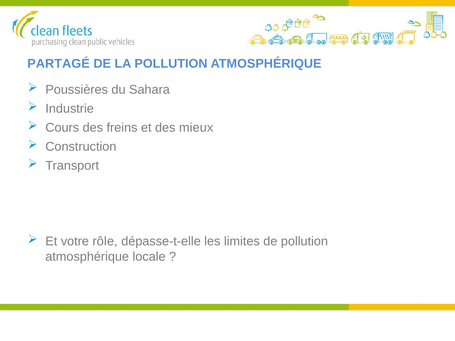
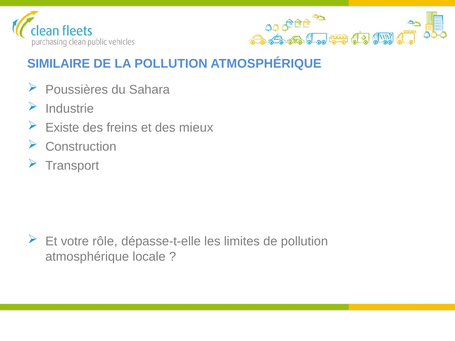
PARTAGÉ: PARTAGÉ -> SIMILAIRE
Cours: Cours -> Existe
